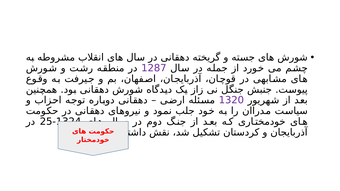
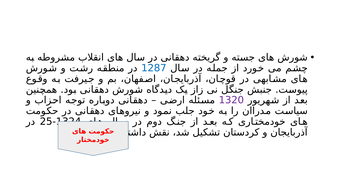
1287 colour: purple -> blue
